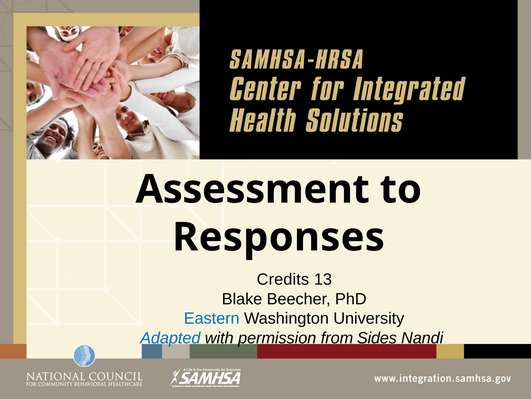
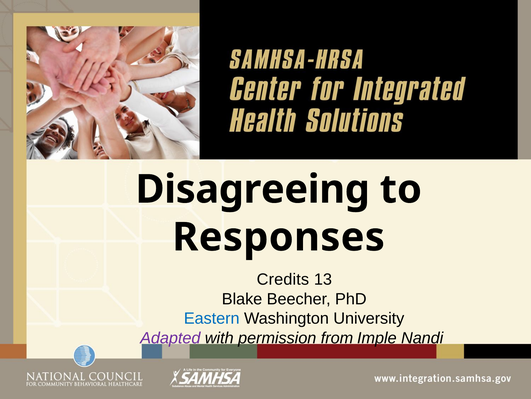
Assessment: Assessment -> Disagreeing
Adapted colour: blue -> purple
Sides: Sides -> Imple
